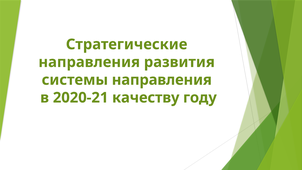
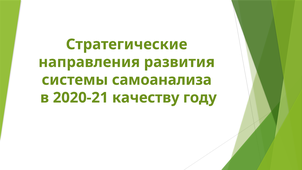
системы направления: направления -> самоанализа
